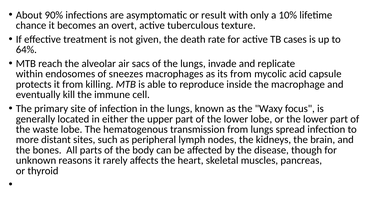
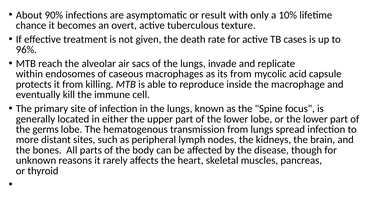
64%: 64% -> 96%
sneezes: sneezes -> caseous
Waxy: Waxy -> Spine
waste: waste -> germs
